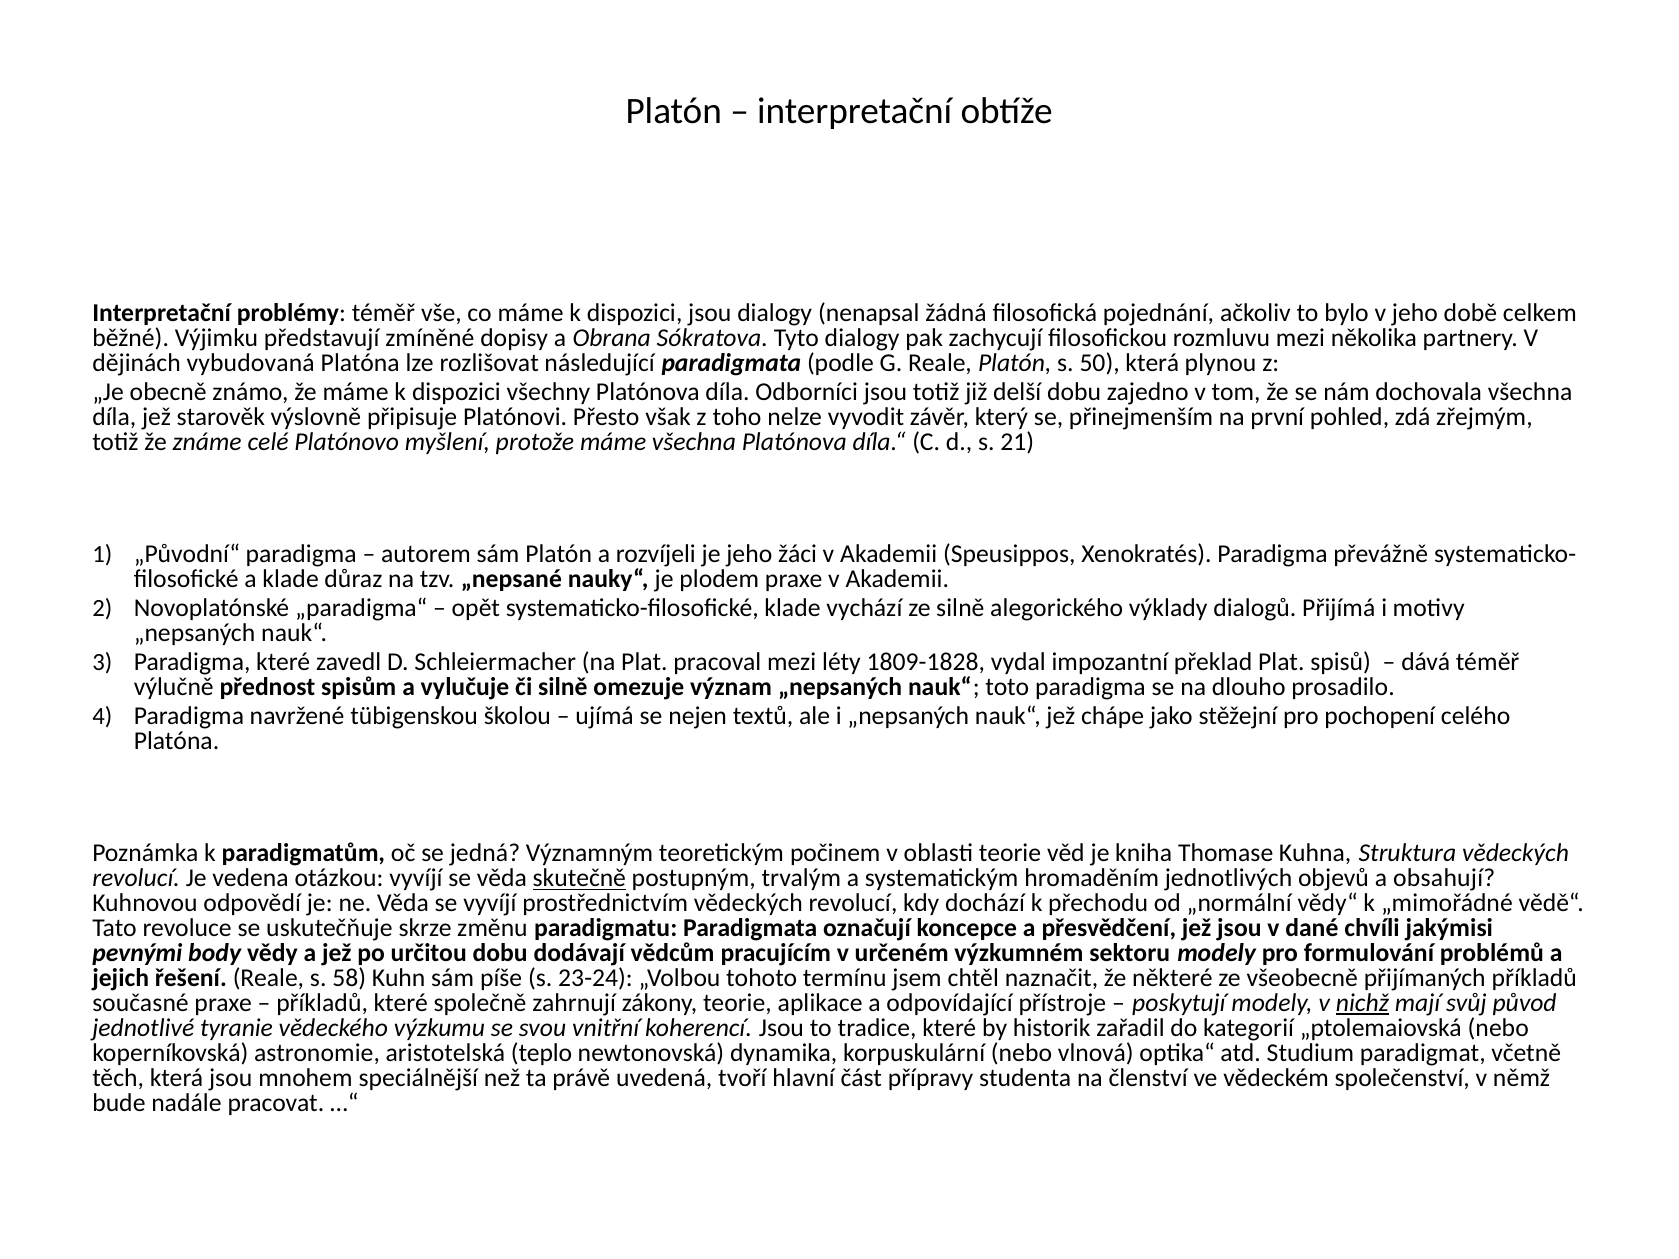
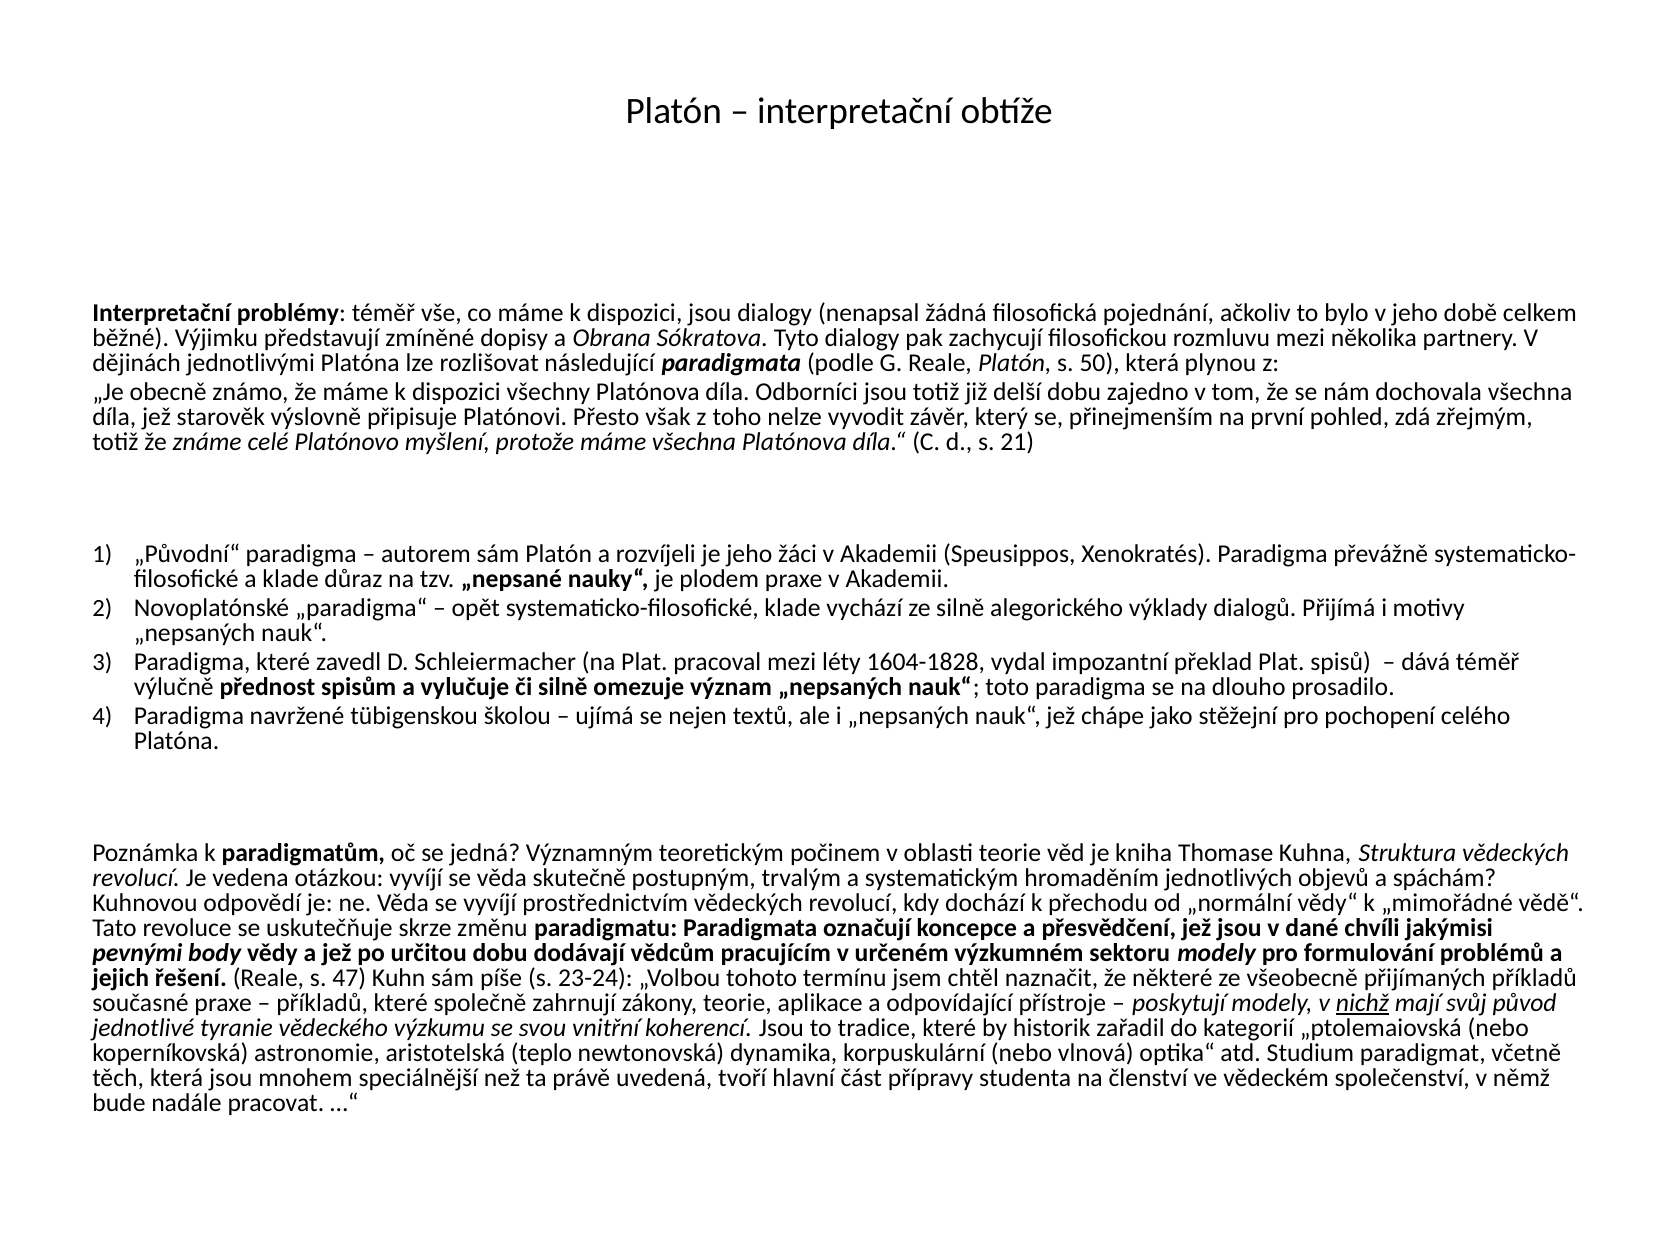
vybudovaná: vybudovaná -> jednotlivými
1809-1828: 1809-1828 -> 1604-1828
skutečně underline: present -> none
obsahují: obsahují -> spáchám
58: 58 -> 47
